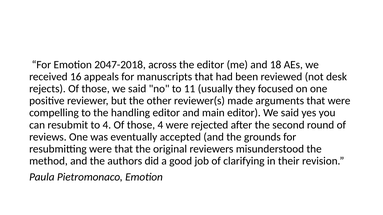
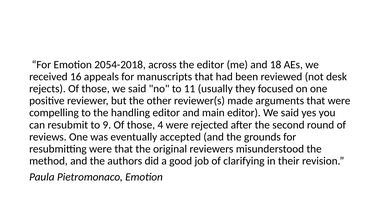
2047-2018: 2047-2018 -> 2054-2018
to 4: 4 -> 9
